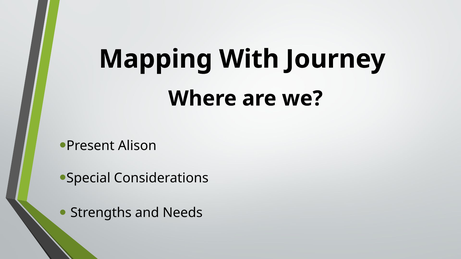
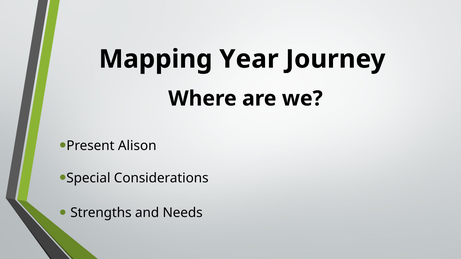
With: With -> Year
